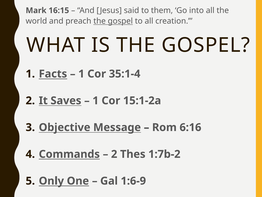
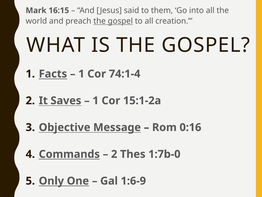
35:1-4: 35:1-4 -> 74:1-4
6:16: 6:16 -> 0:16
1:7b-2: 1:7b-2 -> 1:7b-0
